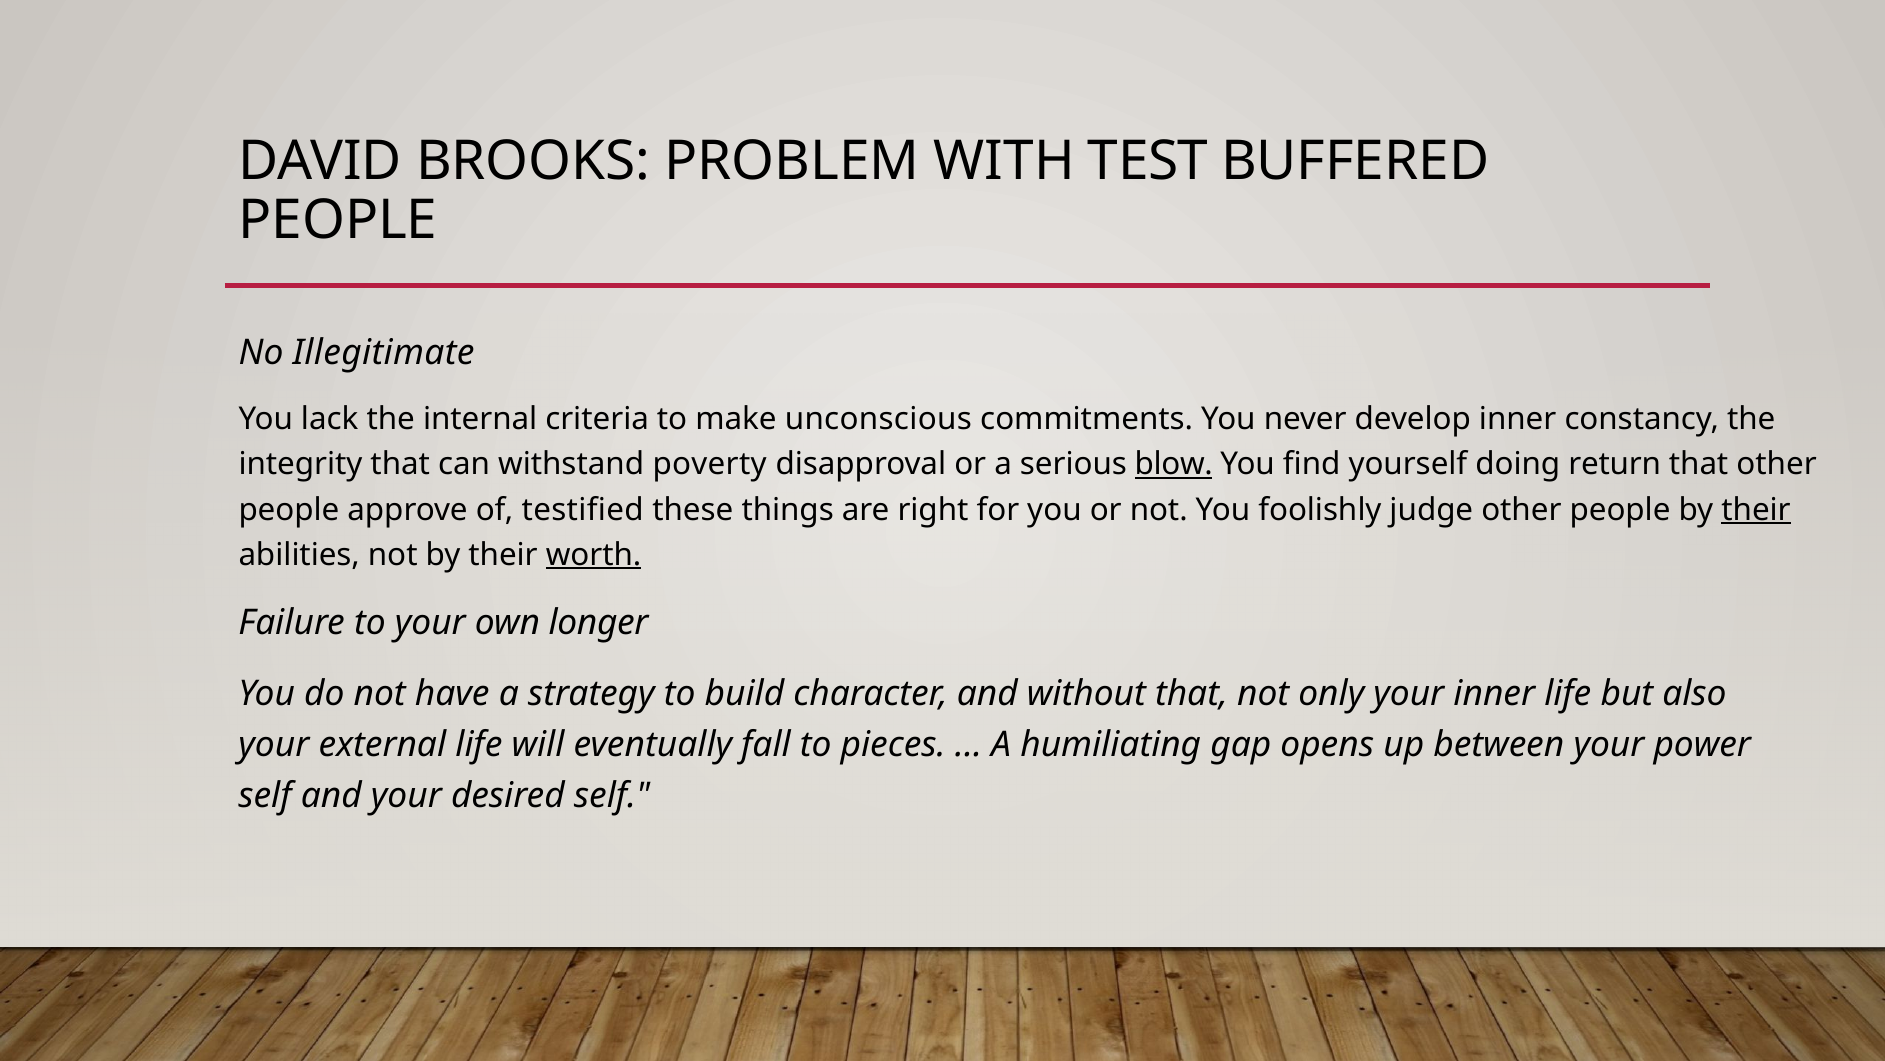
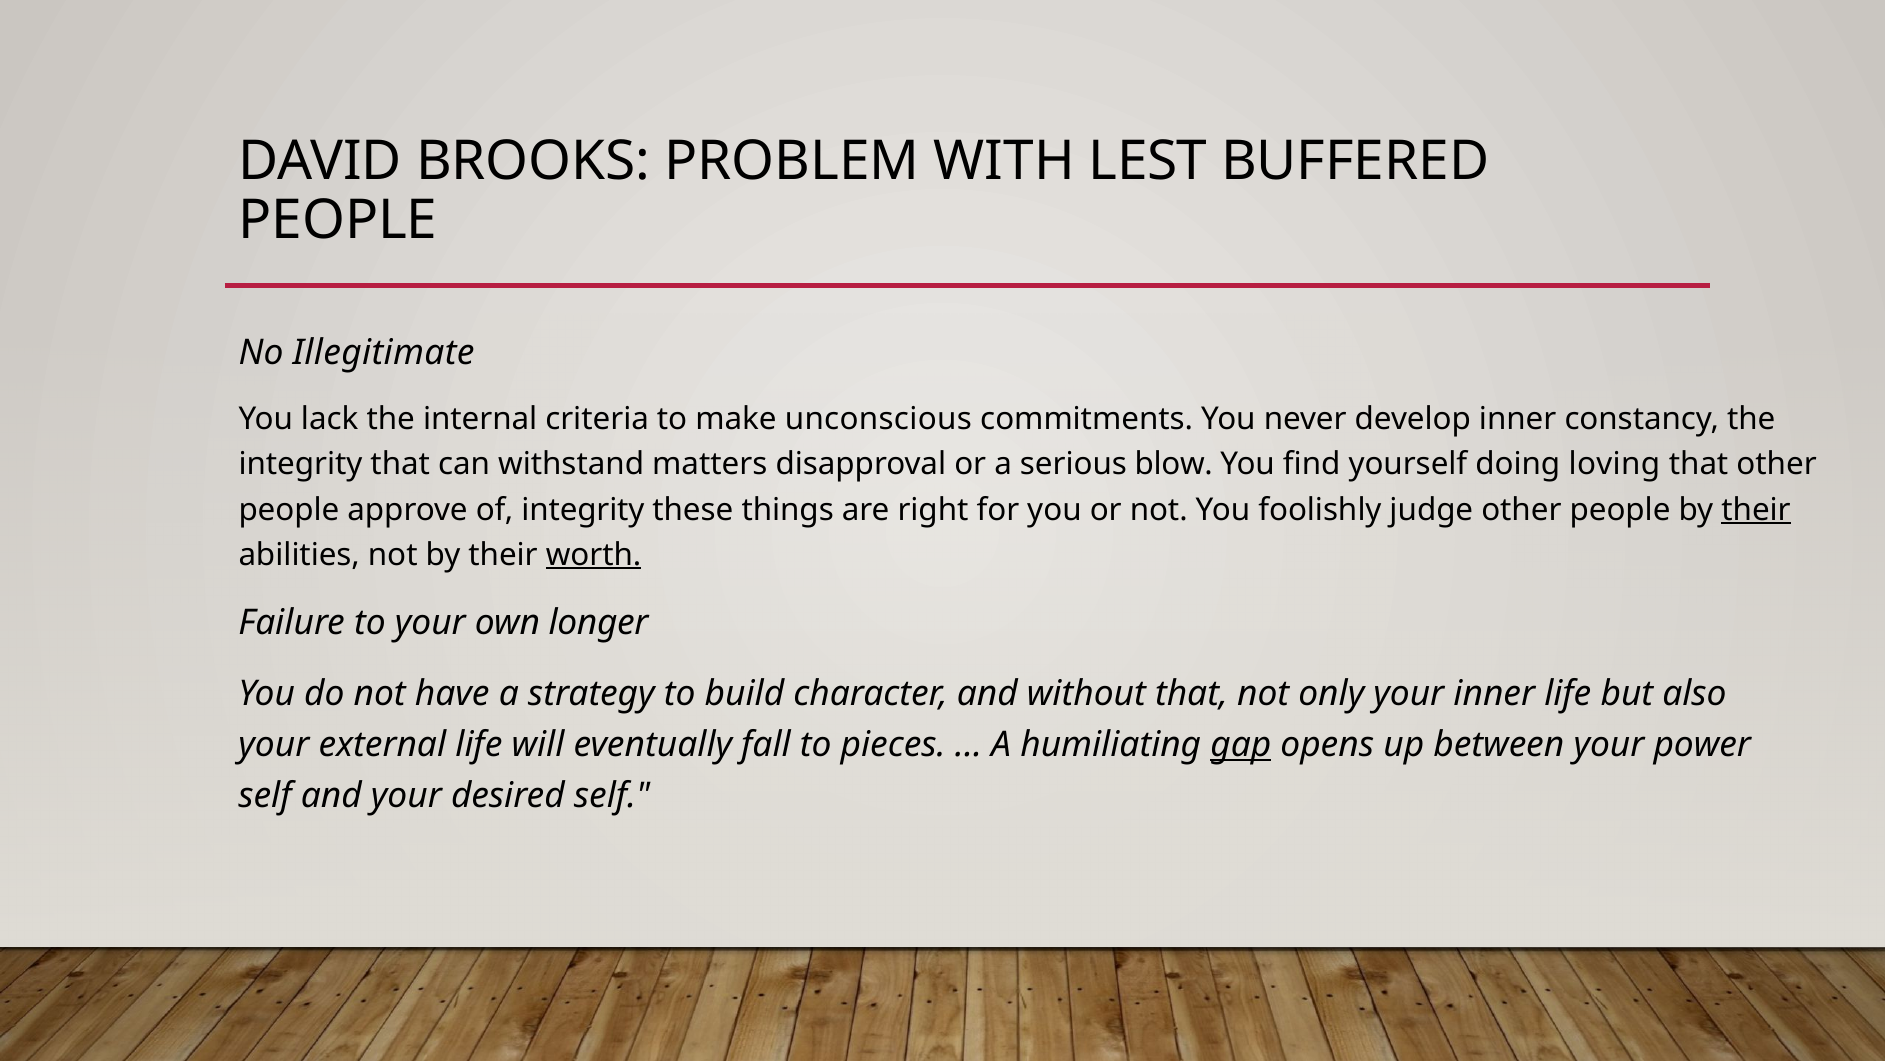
TEST: TEST -> LEST
poverty: poverty -> matters
blow underline: present -> none
return: return -> loving
of testified: testified -> integrity
gap underline: none -> present
